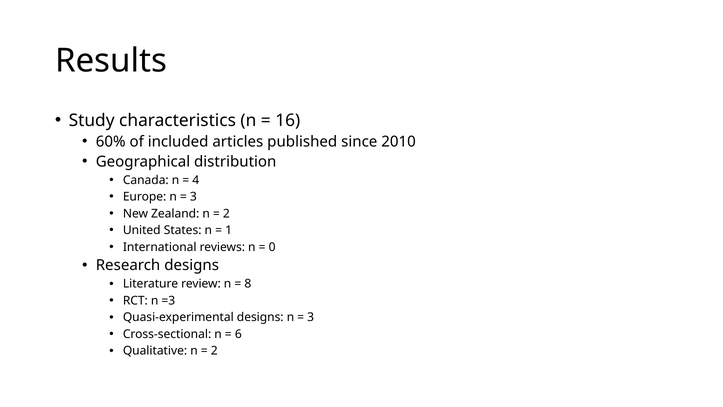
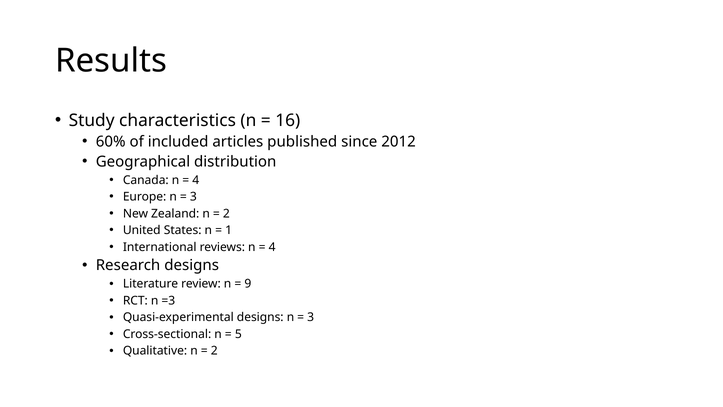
2010: 2010 -> 2012
0 at (272, 247): 0 -> 4
8: 8 -> 9
6: 6 -> 5
